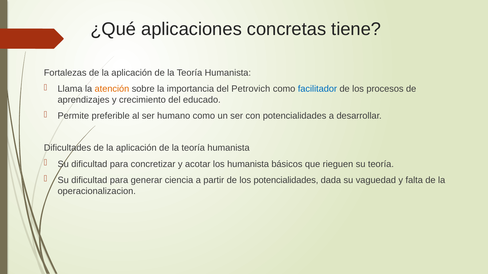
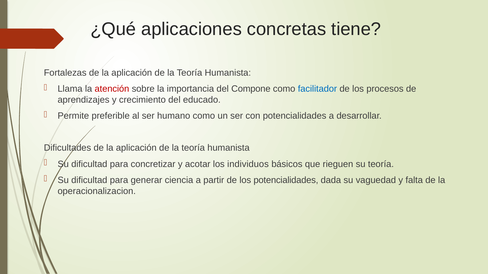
atención colour: orange -> red
Petrovich: Petrovich -> Compone
los humanista: humanista -> individuos
